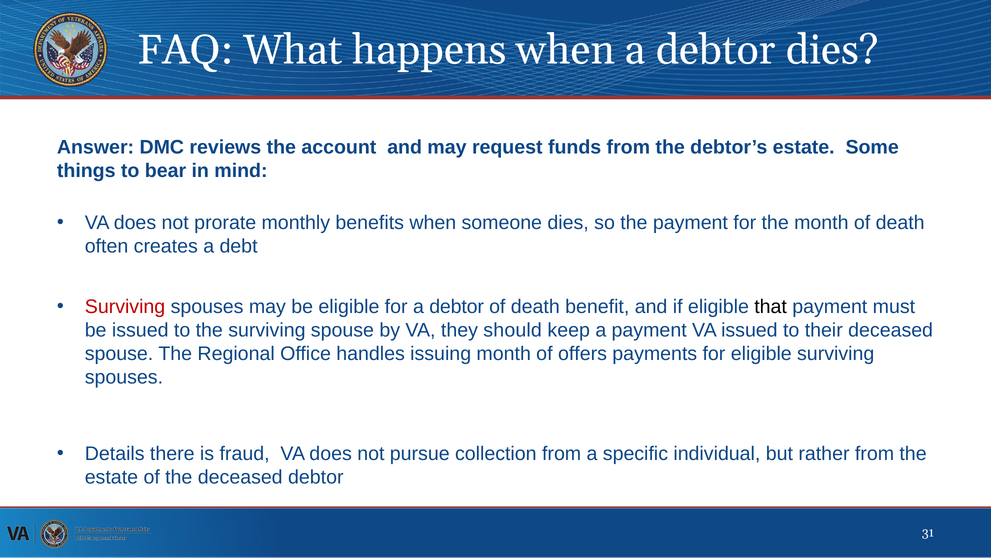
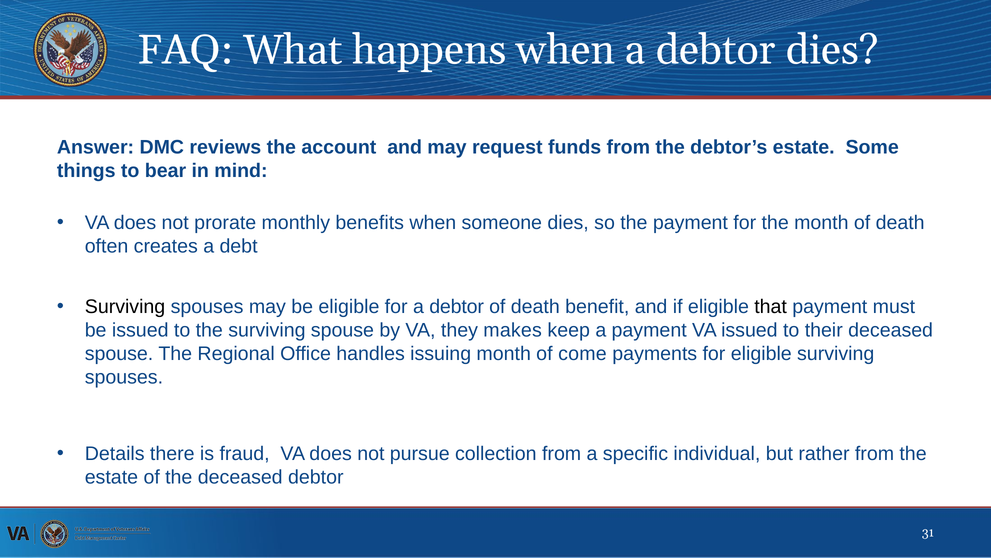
Surviving at (125, 306) colour: red -> black
should: should -> makes
offers: offers -> come
